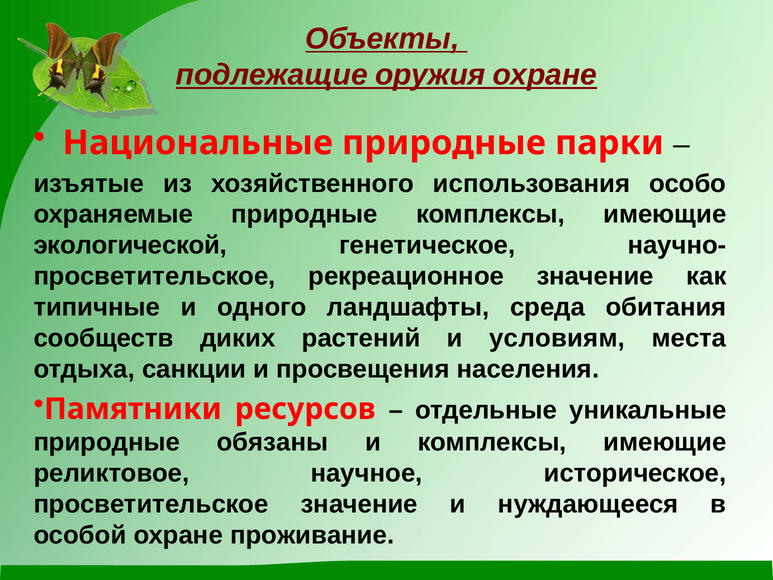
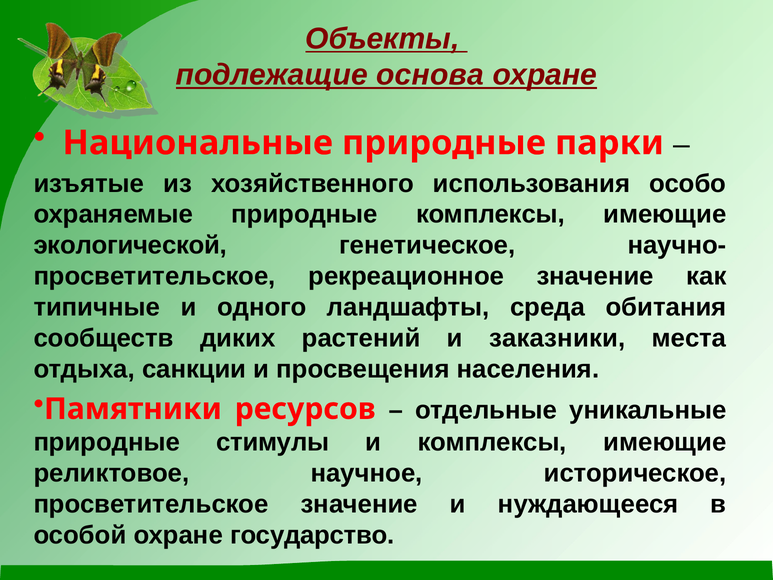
оружия: оружия -> основа
условиям: условиям -> заказники
обязаны: обязаны -> стимулы
проживание: проживание -> государство
